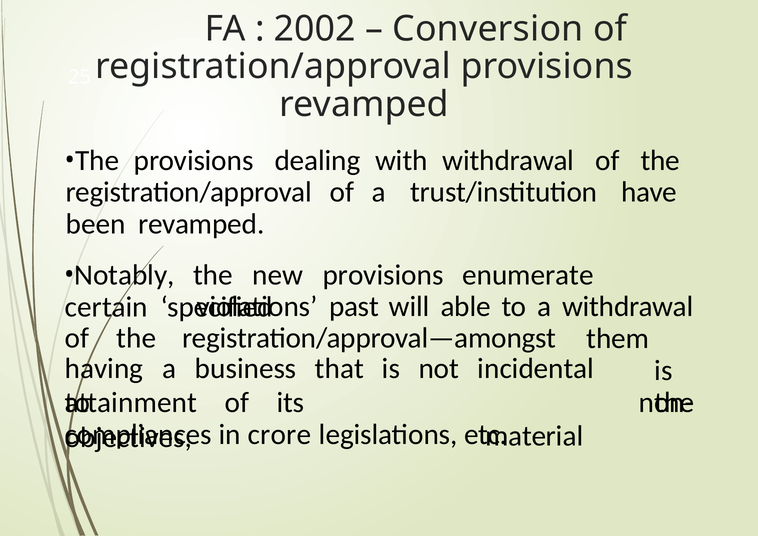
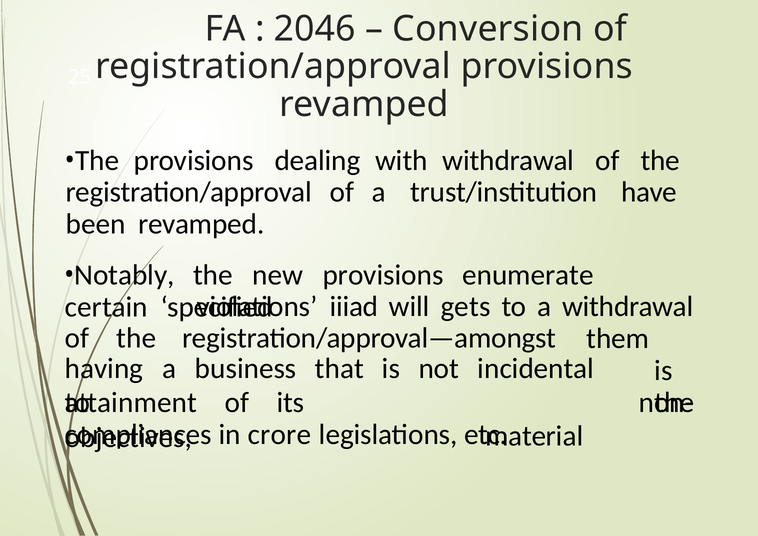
2002: 2002 -> 2046
past: past -> iiiad
able: able -> gets
